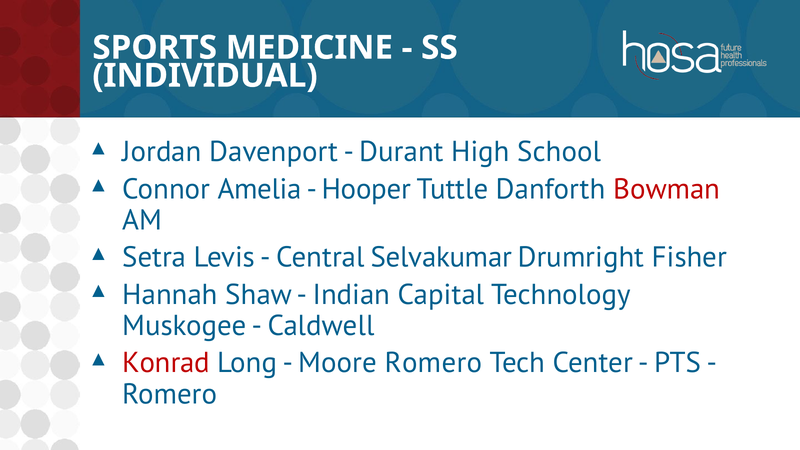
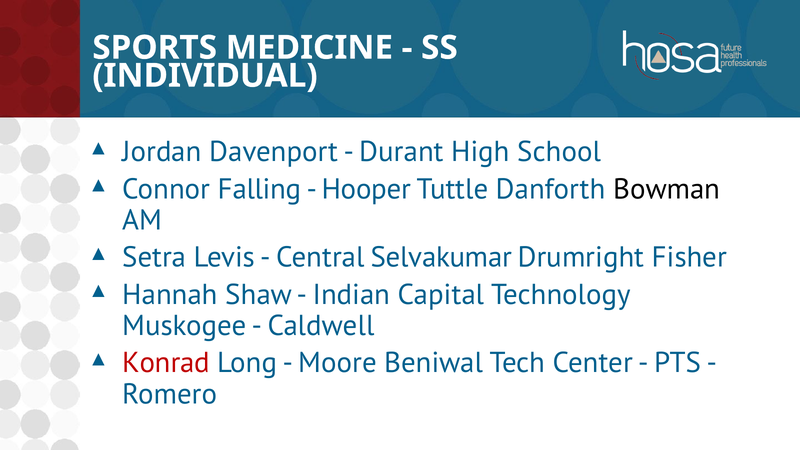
Amelia: Amelia -> Falling
Bowman colour: red -> black
Moore Romero: Romero -> Beniwal
